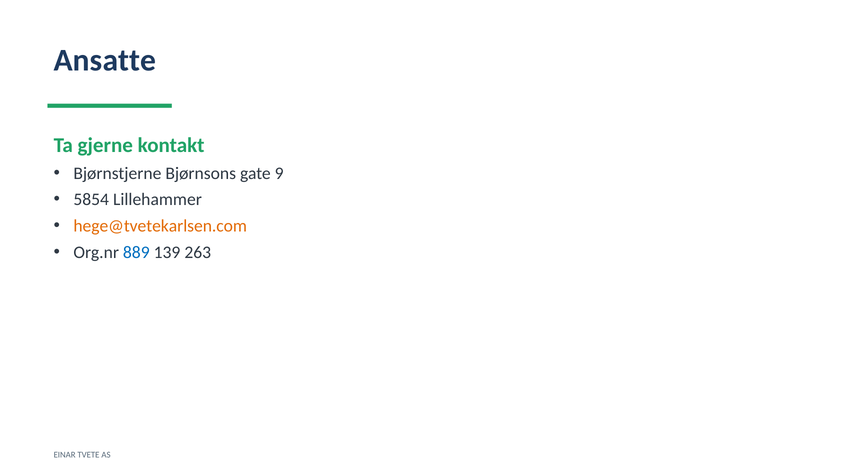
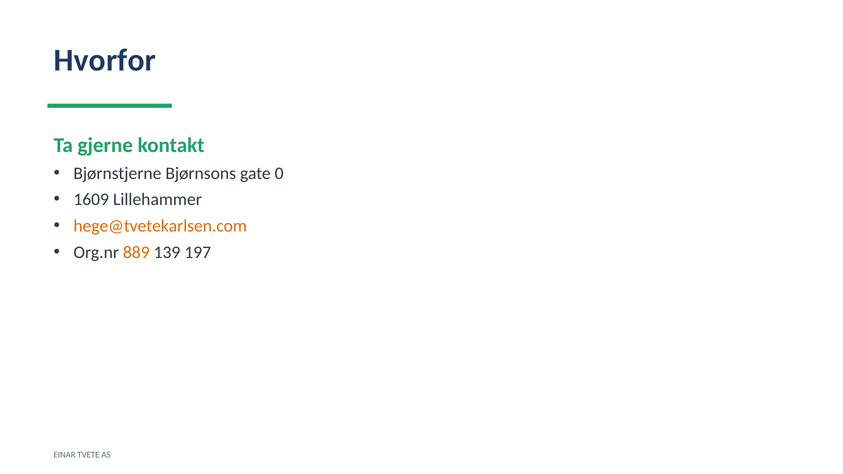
Ansatte: Ansatte -> Hvorfor
9: 9 -> 0
5854: 5854 -> 1609
889 colour: blue -> orange
263: 263 -> 197
